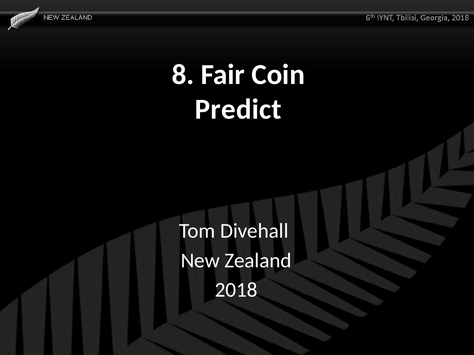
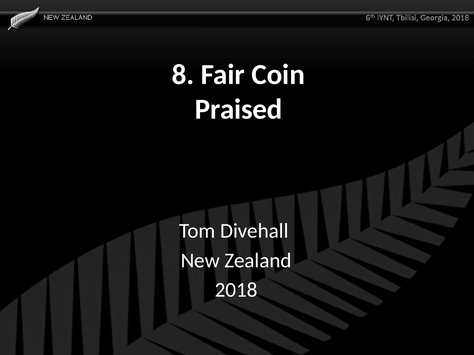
Predict: Predict -> Praised
